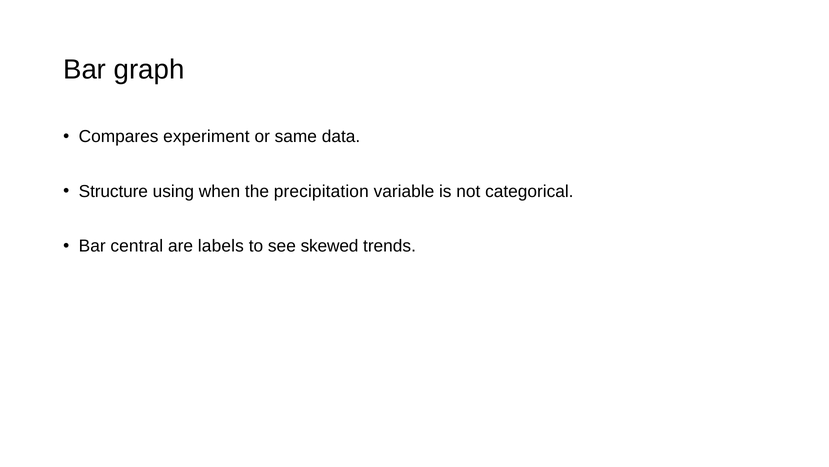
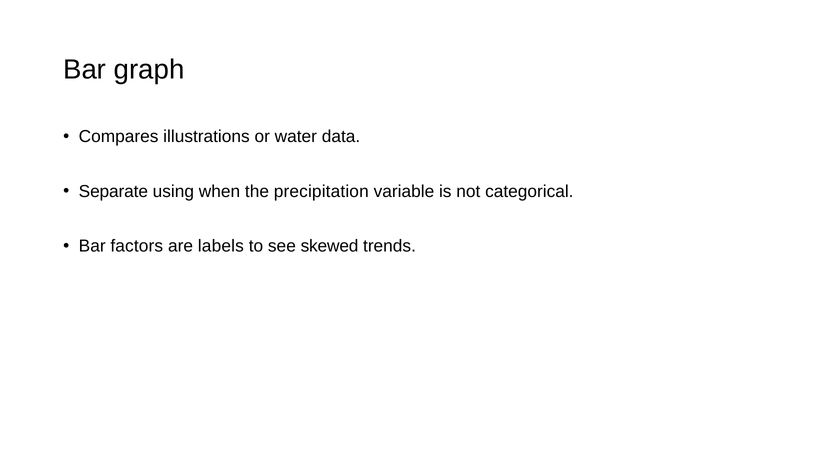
experiment: experiment -> illustrations
same: same -> water
Structure: Structure -> Separate
central: central -> factors
